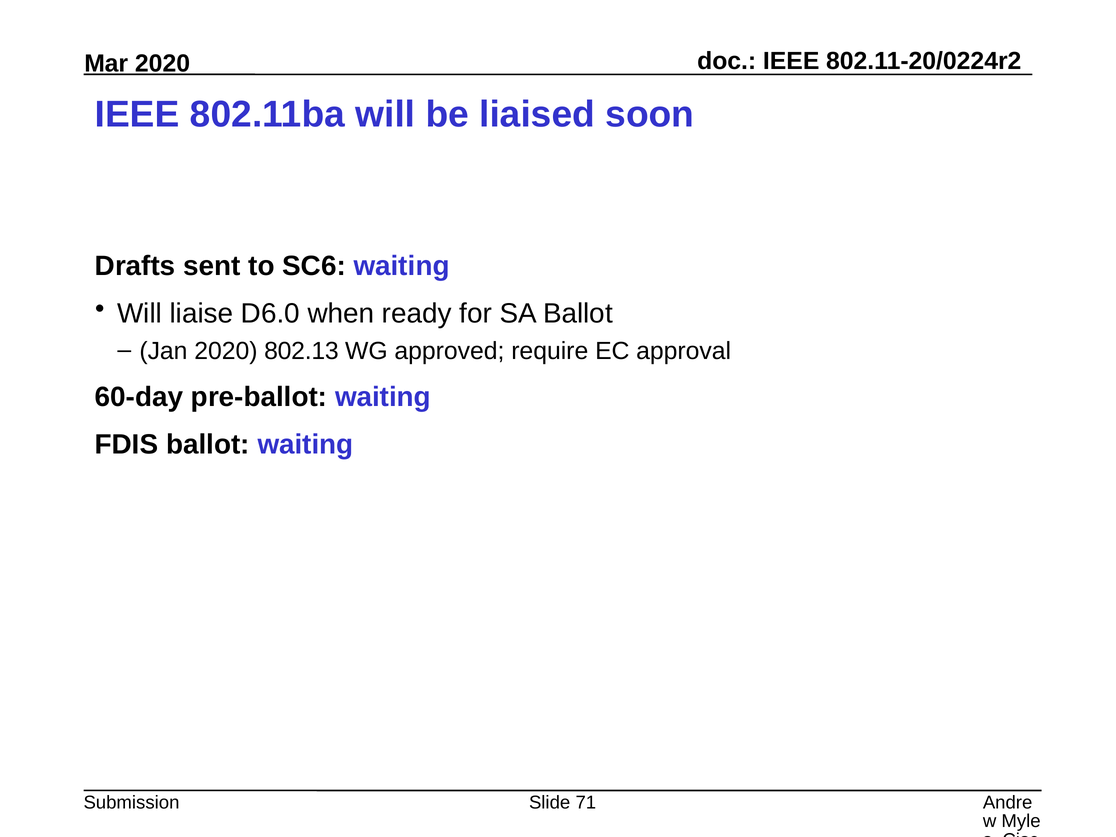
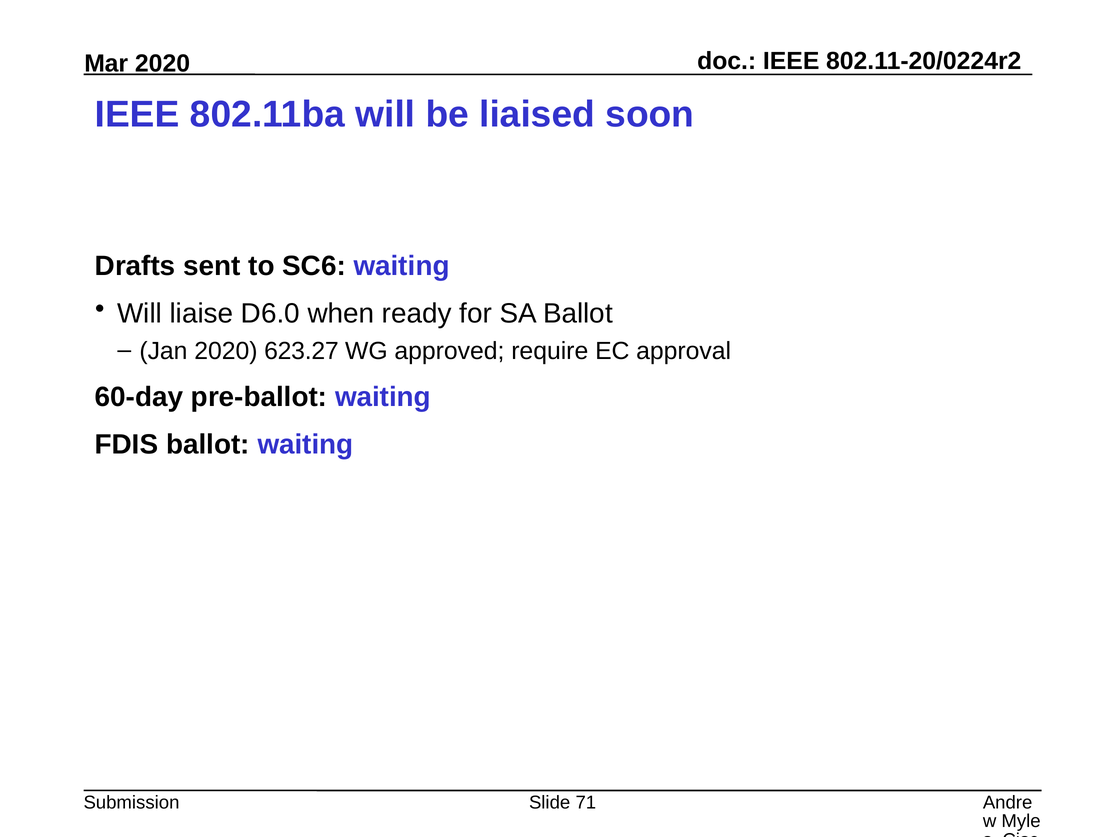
802.13: 802.13 -> 623.27
